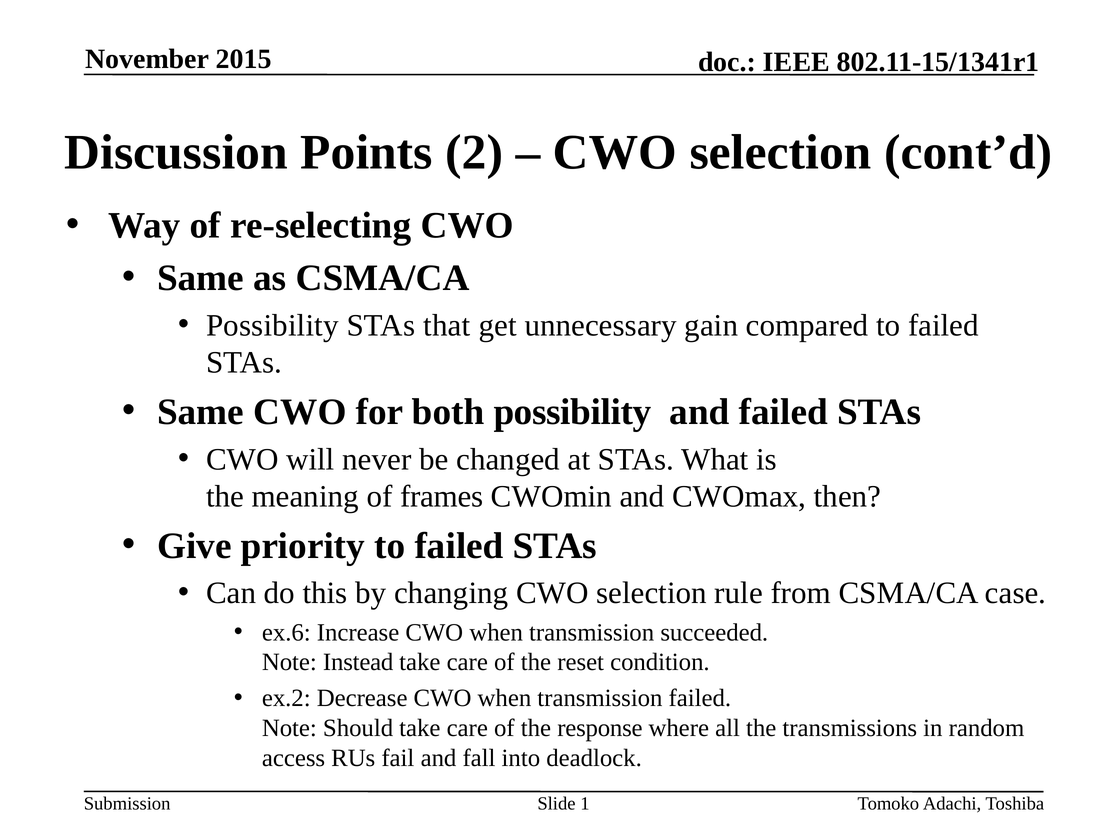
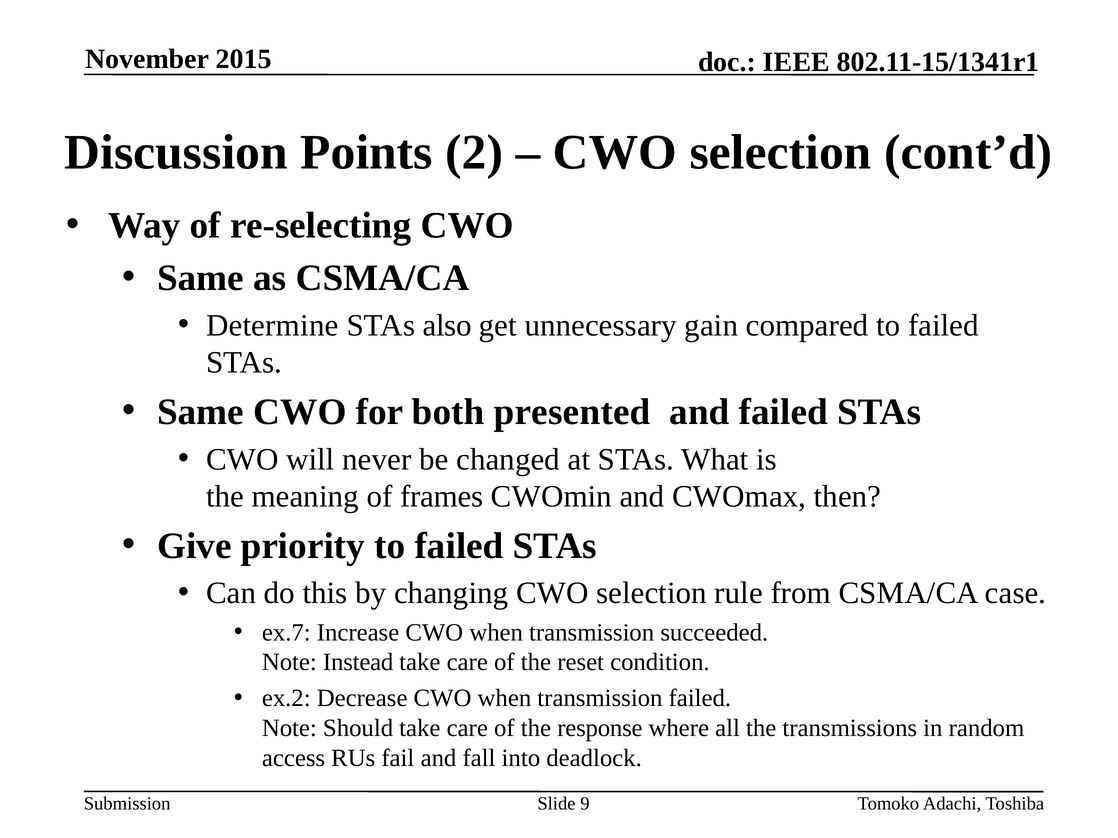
Possibility at (272, 326): Possibility -> Determine
that: that -> also
both possibility: possibility -> presented
ex.6: ex.6 -> ex.7
1: 1 -> 9
